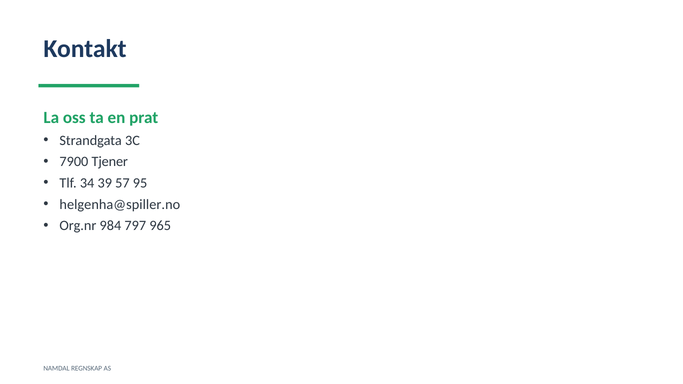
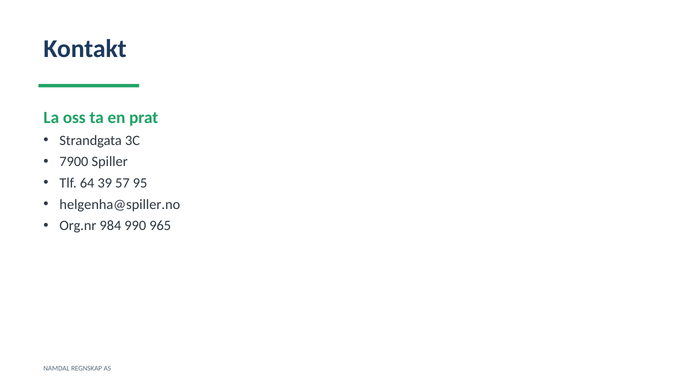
Tjener: Tjener -> Spiller
34: 34 -> 64
797: 797 -> 990
